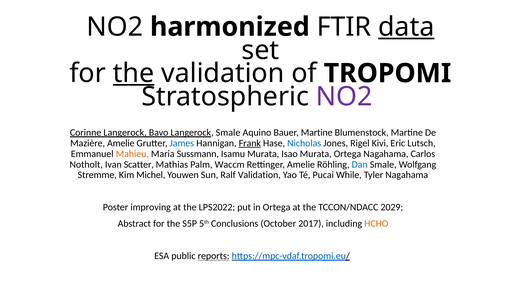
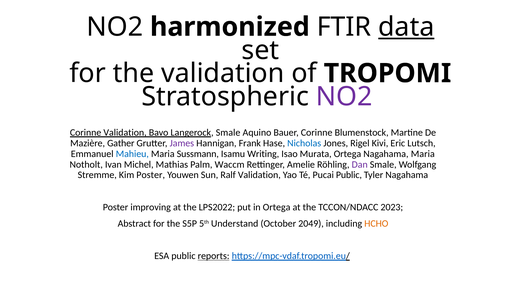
the at (134, 73) underline: present -> none
Corinne Langerock: Langerock -> Validation
Bauer Martine: Martine -> Corinne
Mazière Amelie: Amelie -> Gather
James colour: blue -> purple
Frank underline: present -> none
Mahieu colour: orange -> blue
Isamu Murata: Murata -> Writing
Nagahama Carlos: Carlos -> Maria
Scatter: Scatter -> Michel
Dan colour: blue -> purple
Kim Michel: Michel -> Poster
Pucai While: While -> Public
2029: 2029 -> 2023
Conclusions: Conclusions -> Understand
2017: 2017 -> 2049
